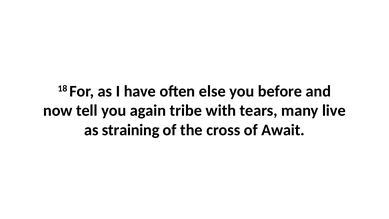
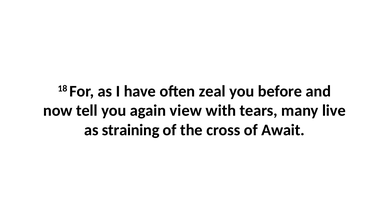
else: else -> zeal
tribe: tribe -> view
